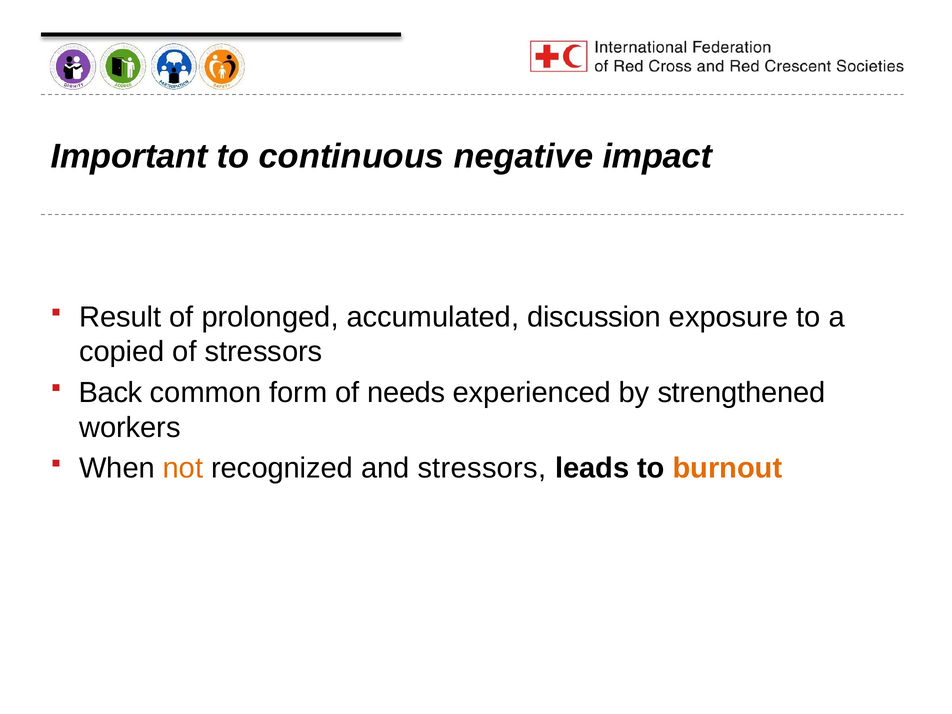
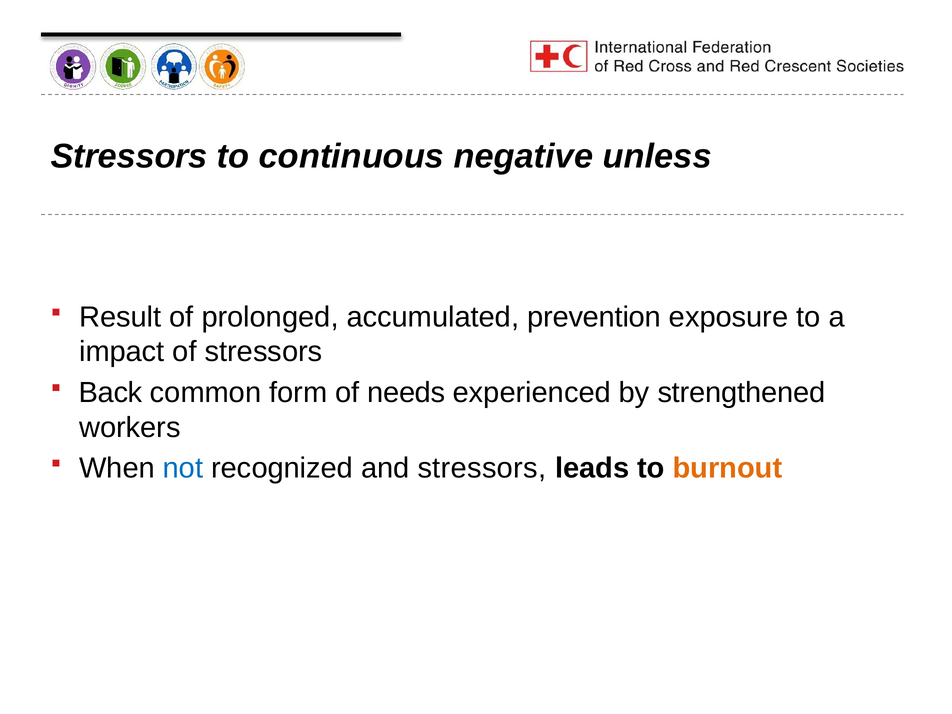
Important at (129, 156): Important -> Stressors
impact: impact -> unless
discussion: discussion -> prevention
copied: copied -> impact
not colour: orange -> blue
